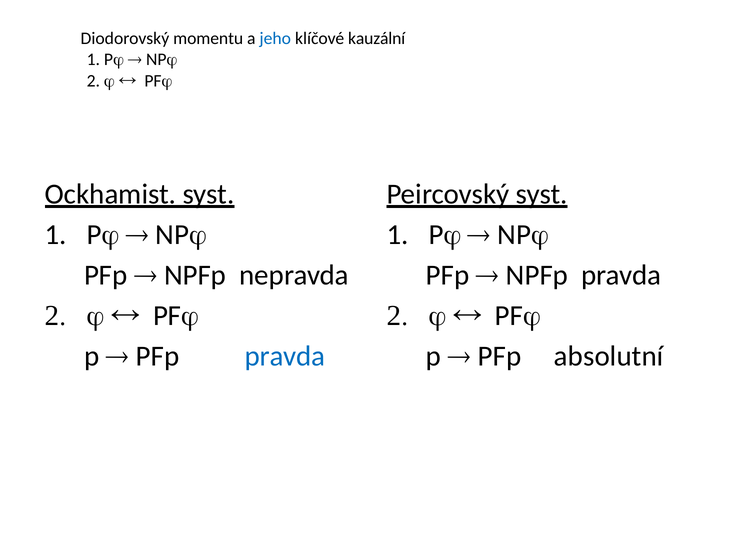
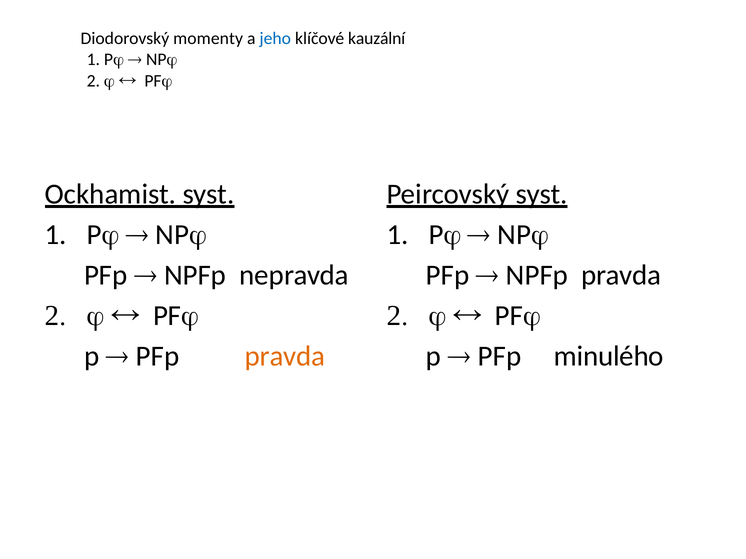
momentu: momentu -> momenty
pravda at (285, 356) colour: blue -> orange
absolutní: absolutní -> minulého
